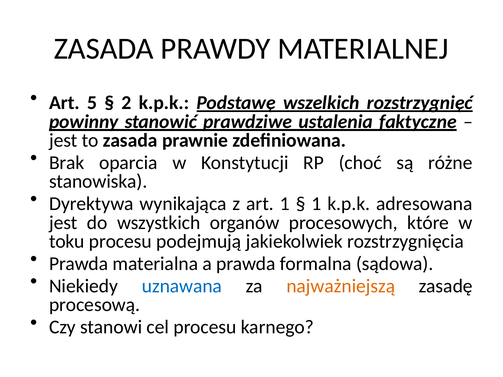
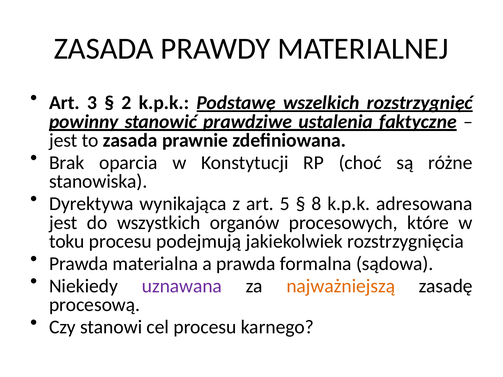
5: 5 -> 3
art 1: 1 -> 5
1 at (316, 204): 1 -> 8
uznawana colour: blue -> purple
